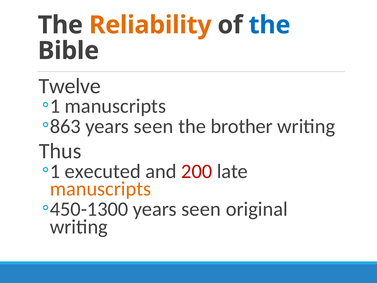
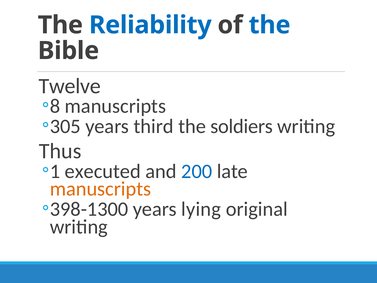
Reliability colour: orange -> blue
1 at (55, 106): 1 -> 8
863: 863 -> 305
seen at (154, 126): seen -> third
brother: brother -> soldiers
200 colour: red -> blue
450-1300: 450-1300 -> 398-1300
seen at (201, 209): seen -> lying
